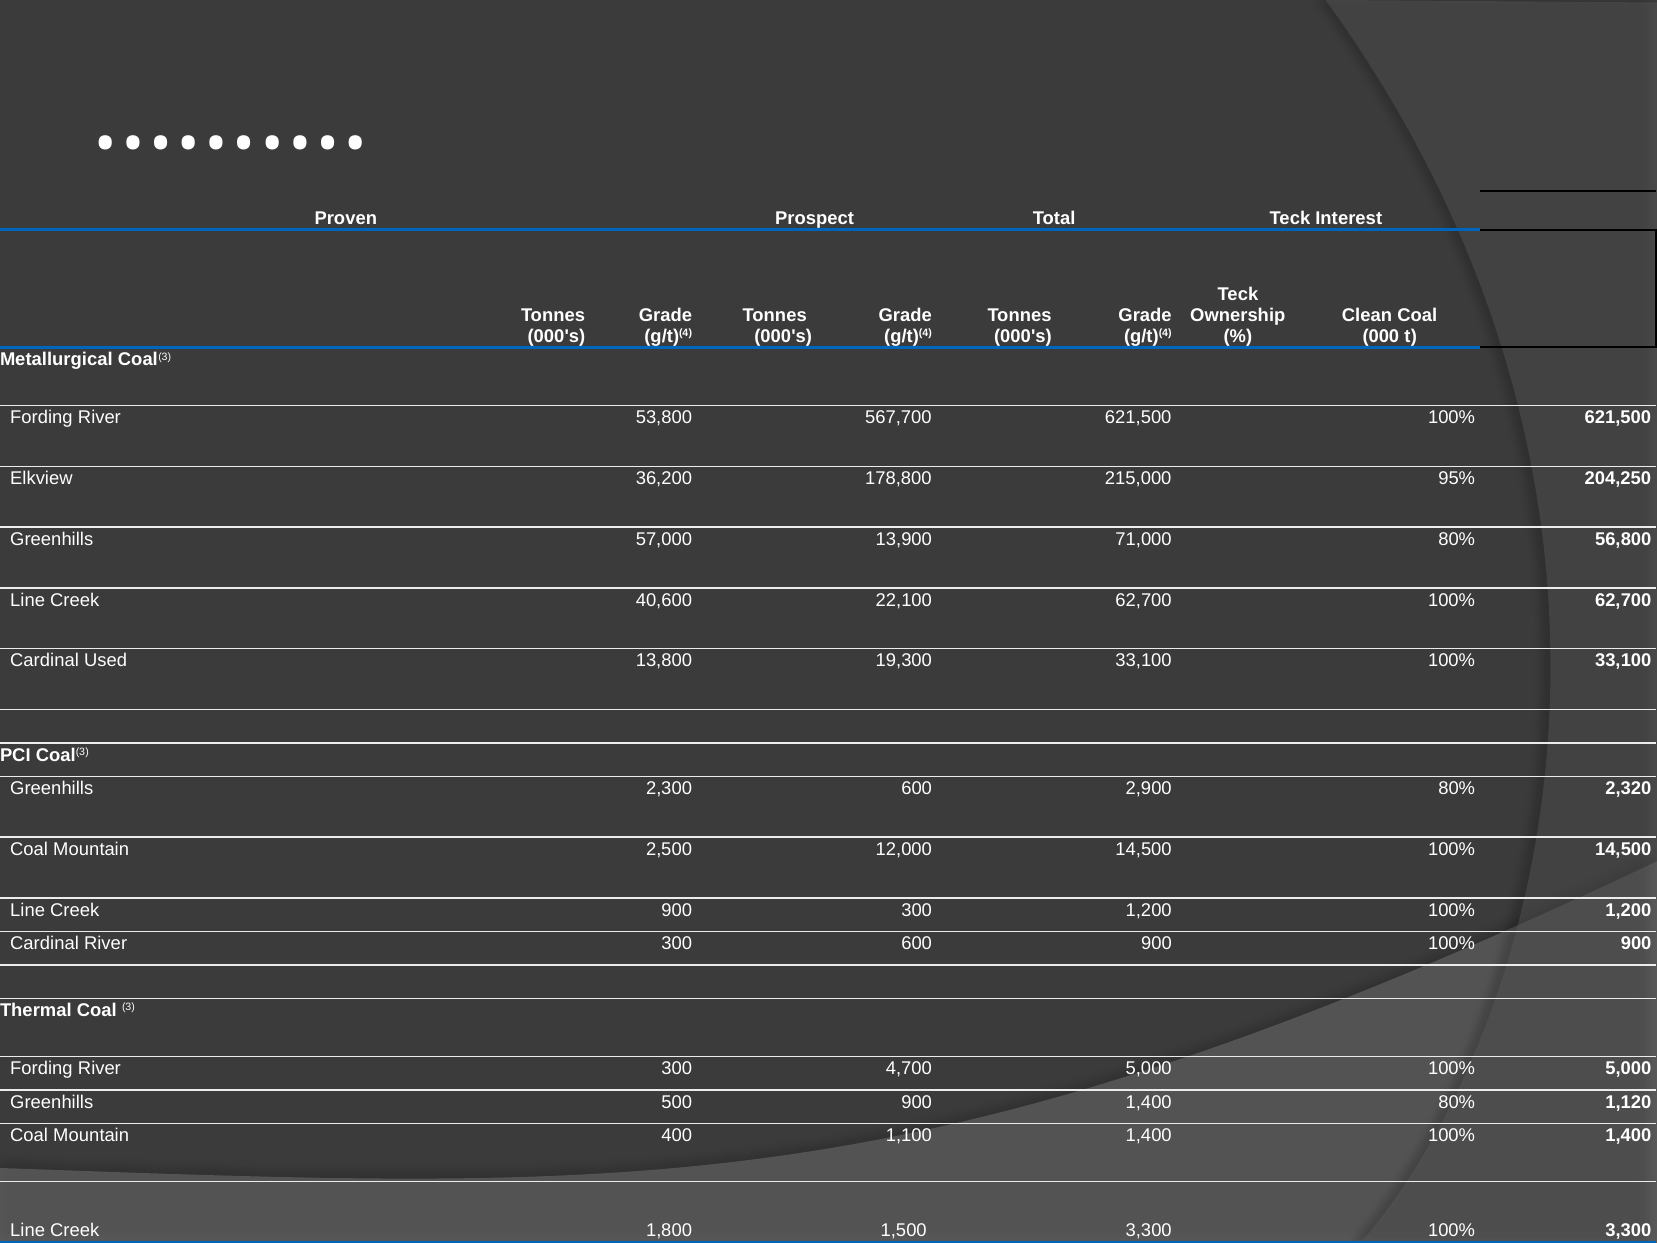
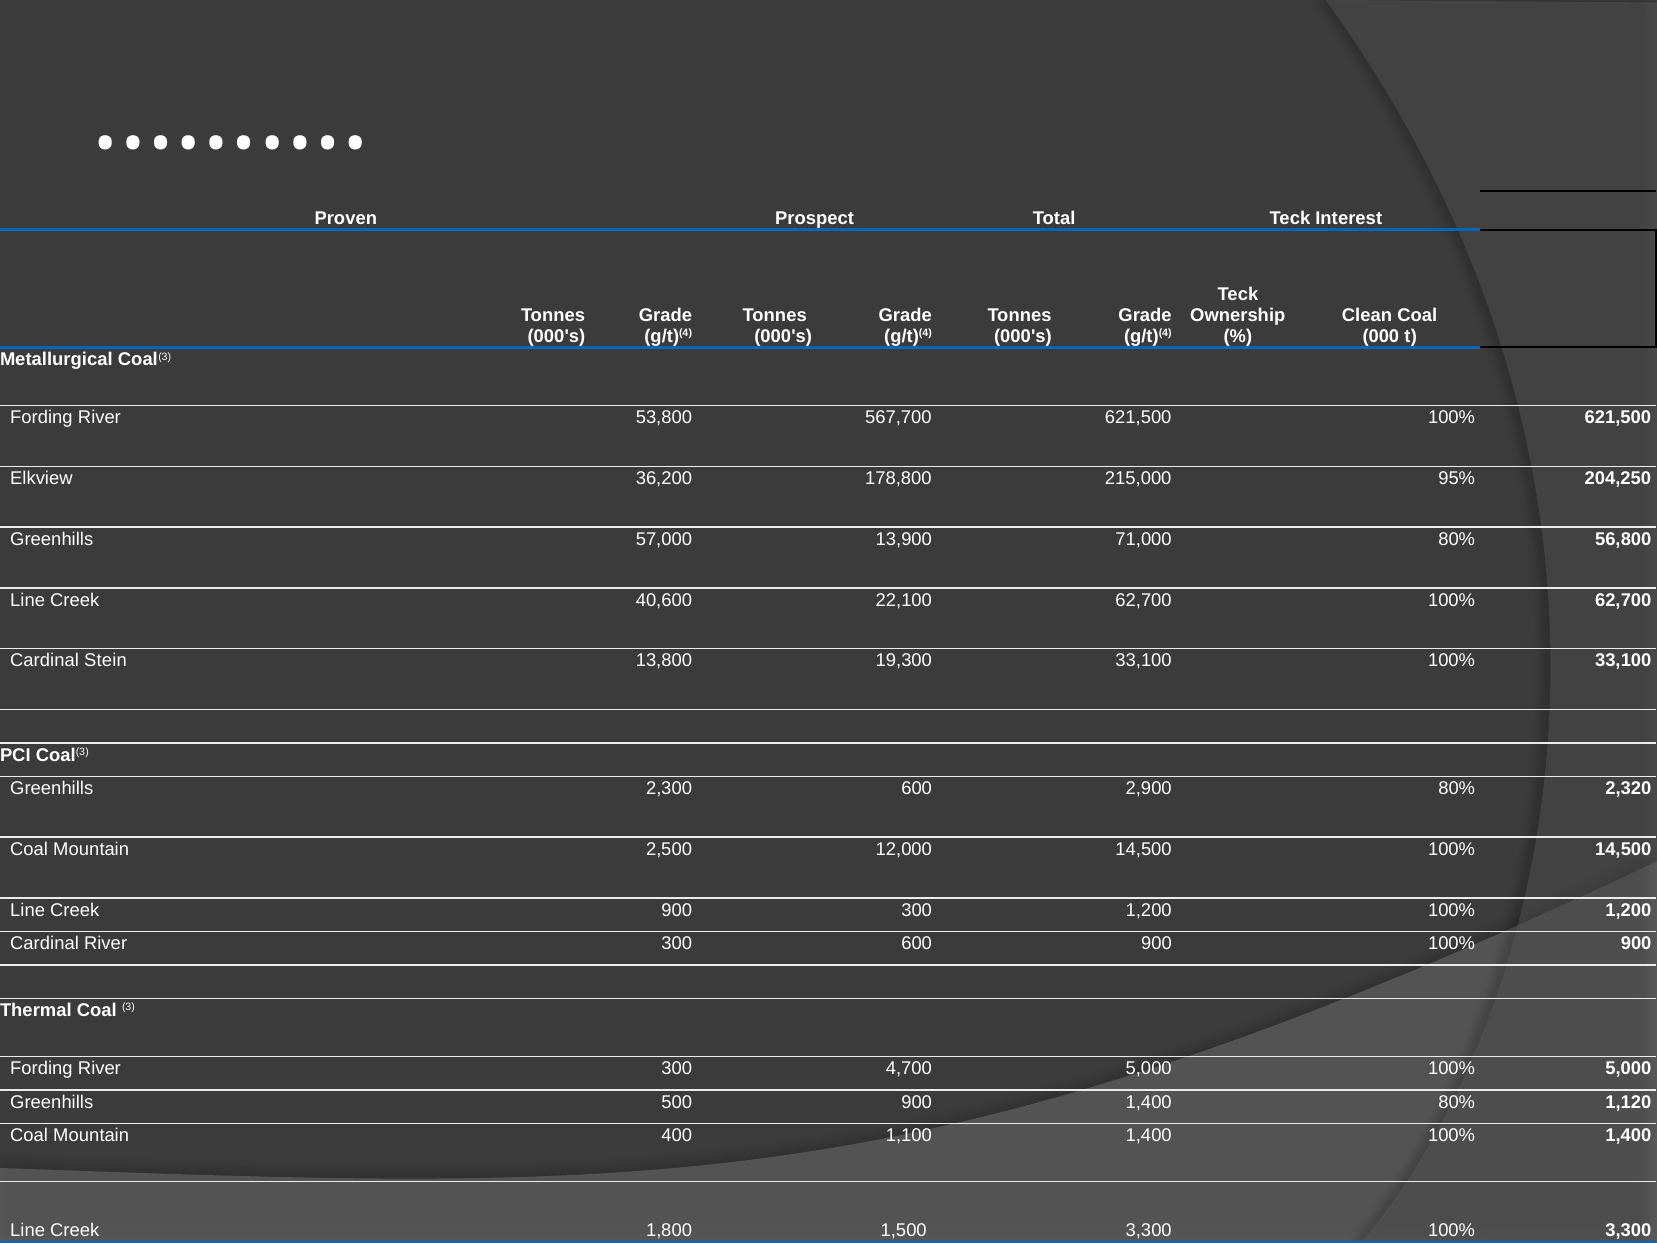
Used: Used -> Stein
